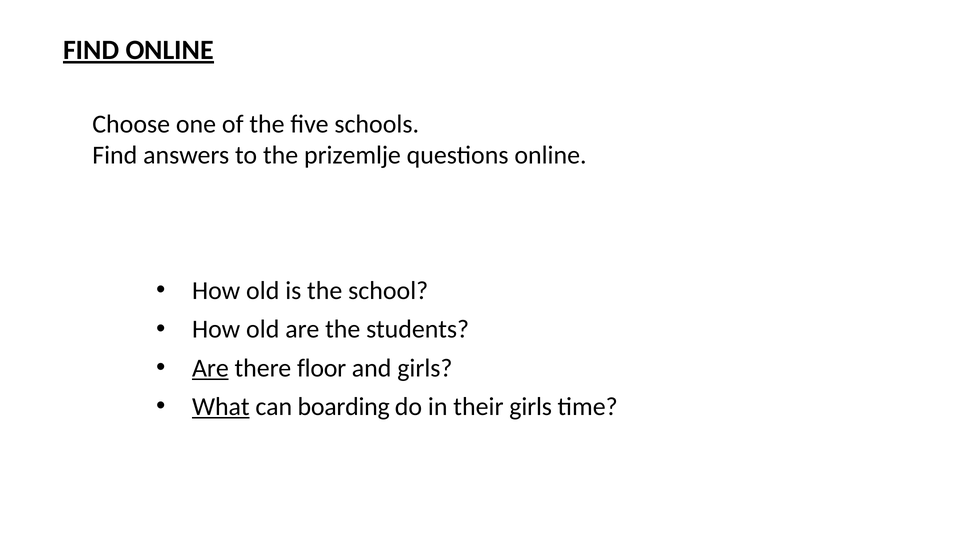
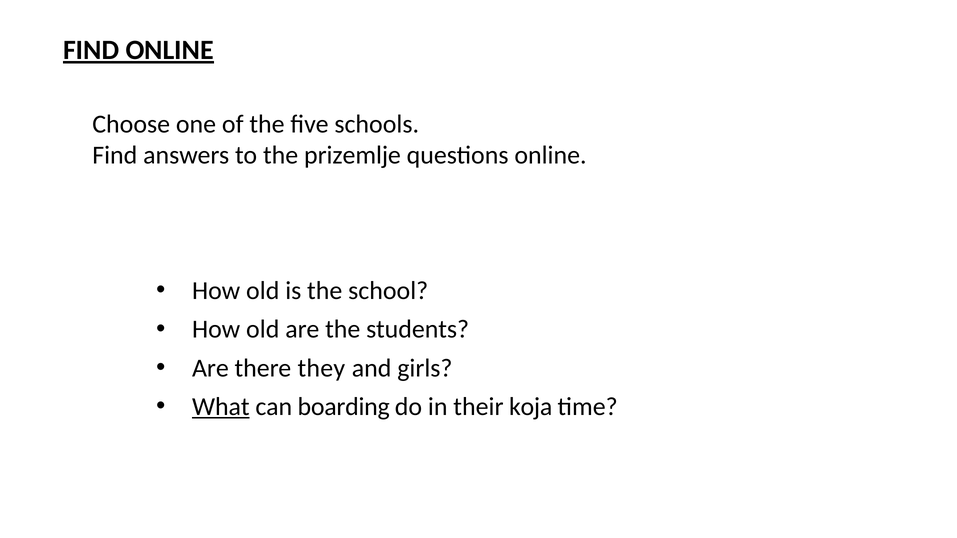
Are at (210, 368) underline: present -> none
floor: floor -> they
their girls: girls -> koja
